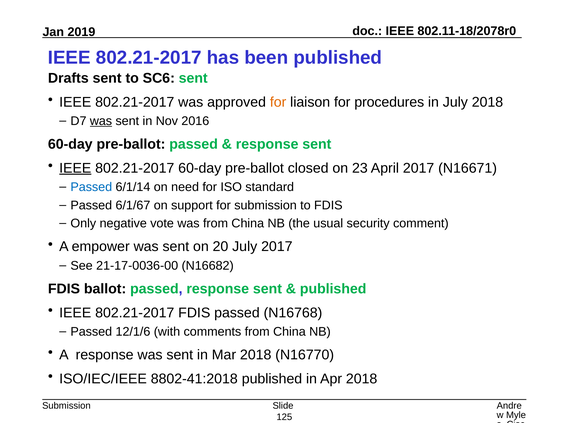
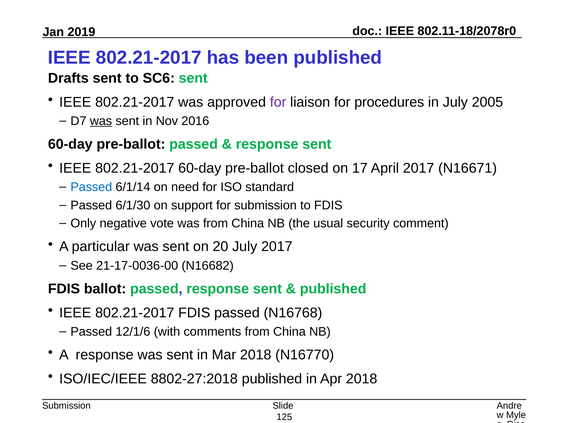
for at (278, 102) colour: orange -> purple
July 2018: 2018 -> 2005
IEEE at (75, 168) underline: present -> none
23: 23 -> 17
6/1/67: 6/1/67 -> 6/1/30
empower: empower -> particular
8802-41:2018: 8802-41:2018 -> 8802-27:2018
